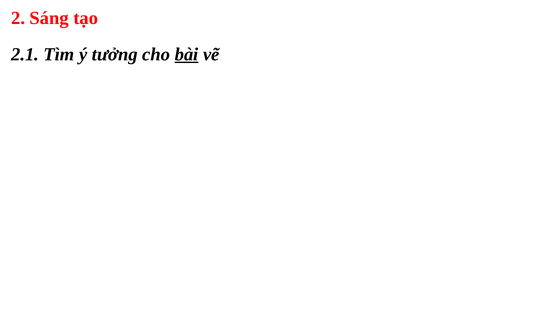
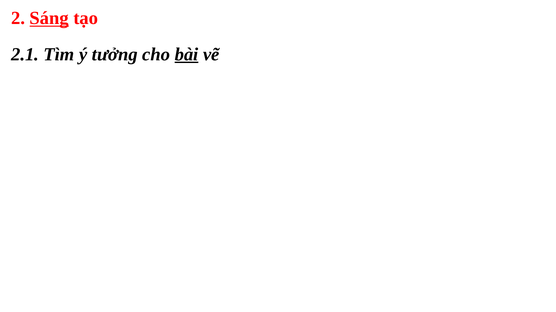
Sáng underline: none -> present
